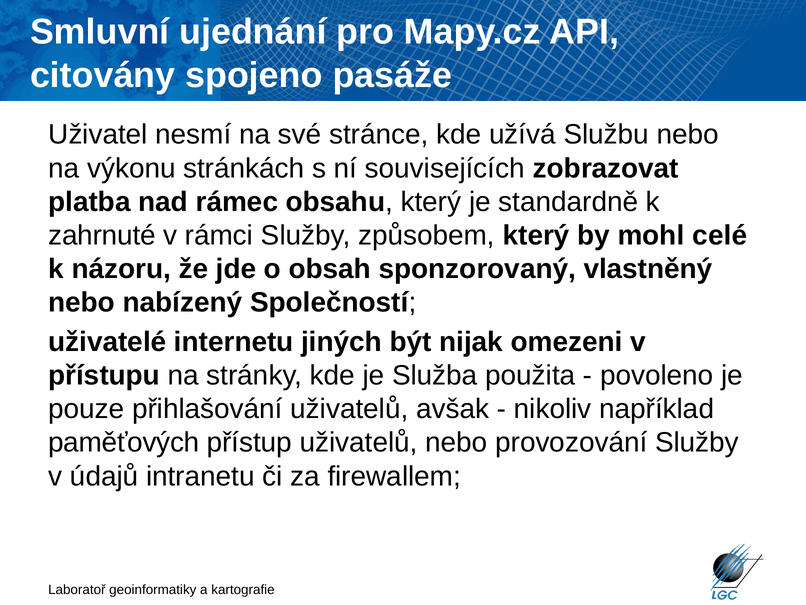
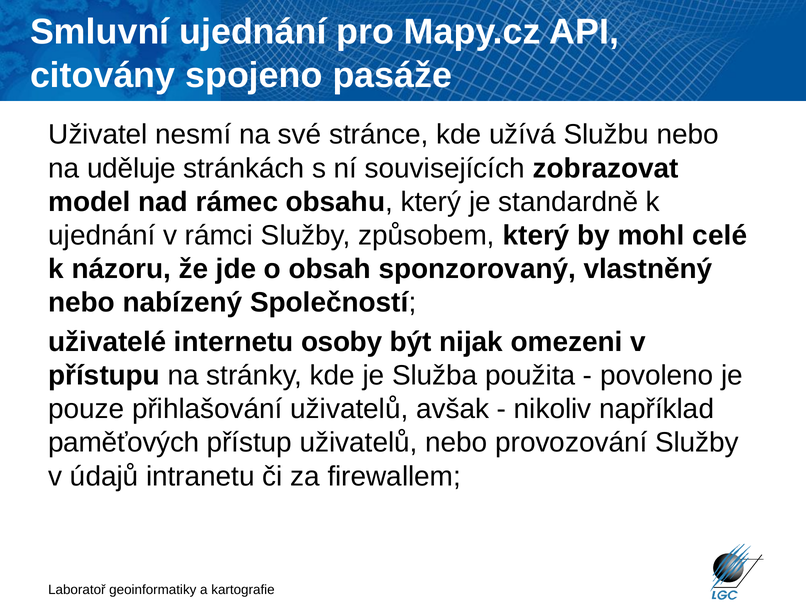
výkonu: výkonu -> uděluje
platba: platba -> model
zahrnuté at (102, 235): zahrnuté -> ujednání
jiných: jiných -> osoby
